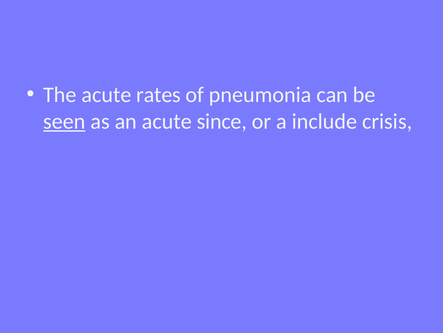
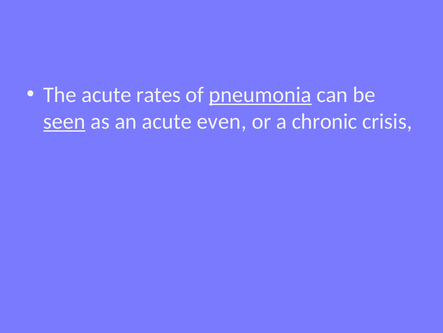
pneumonia underline: none -> present
since: since -> even
include: include -> chronic
